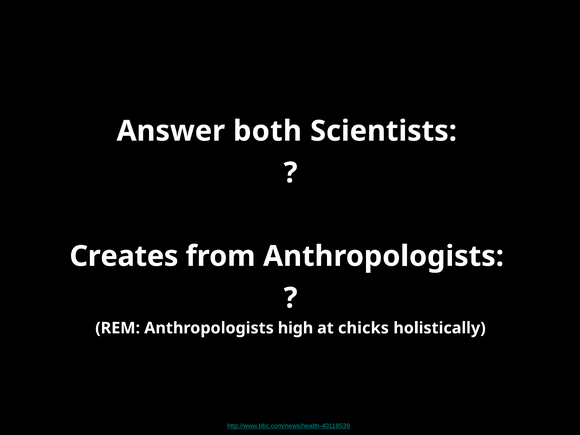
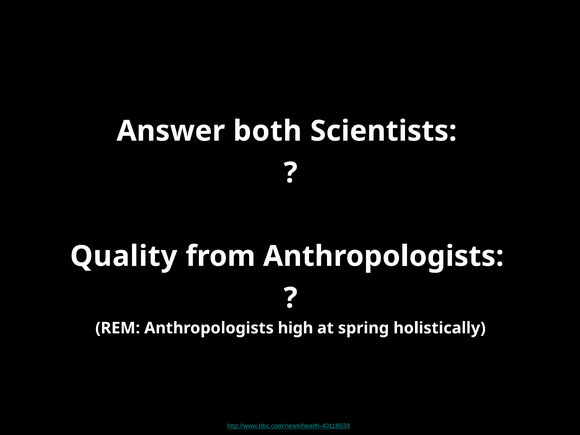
Creates: Creates -> Quality
chicks: chicks -> spring
